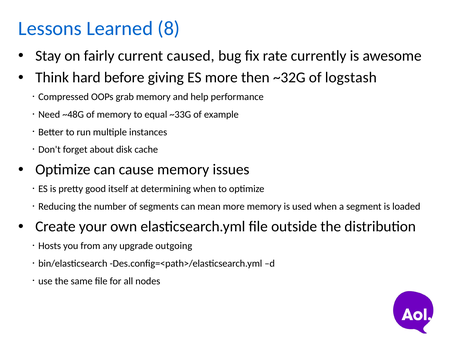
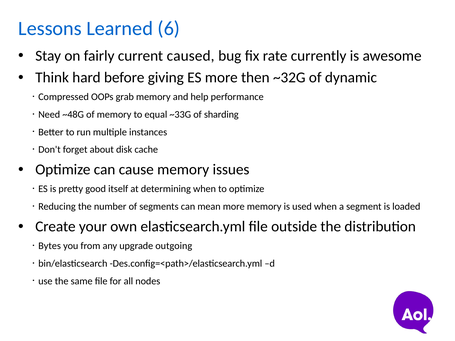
8: 8 -> 6
logstash: logstash -> dynamic
example: example -> sharding
Hosts: Hosts -> Bytes
